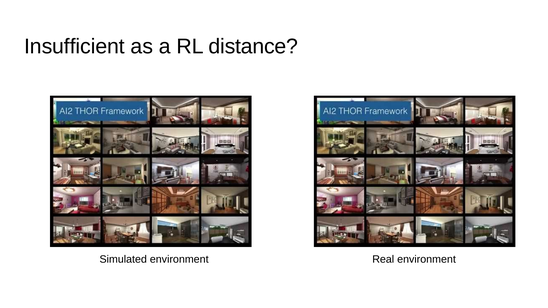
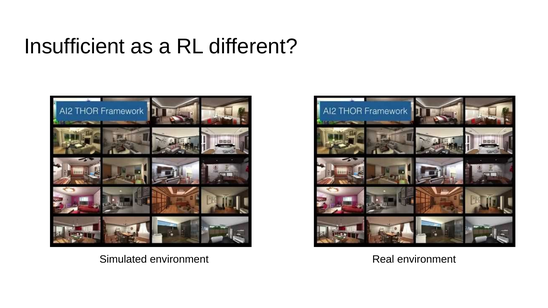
distance: distance -> different
